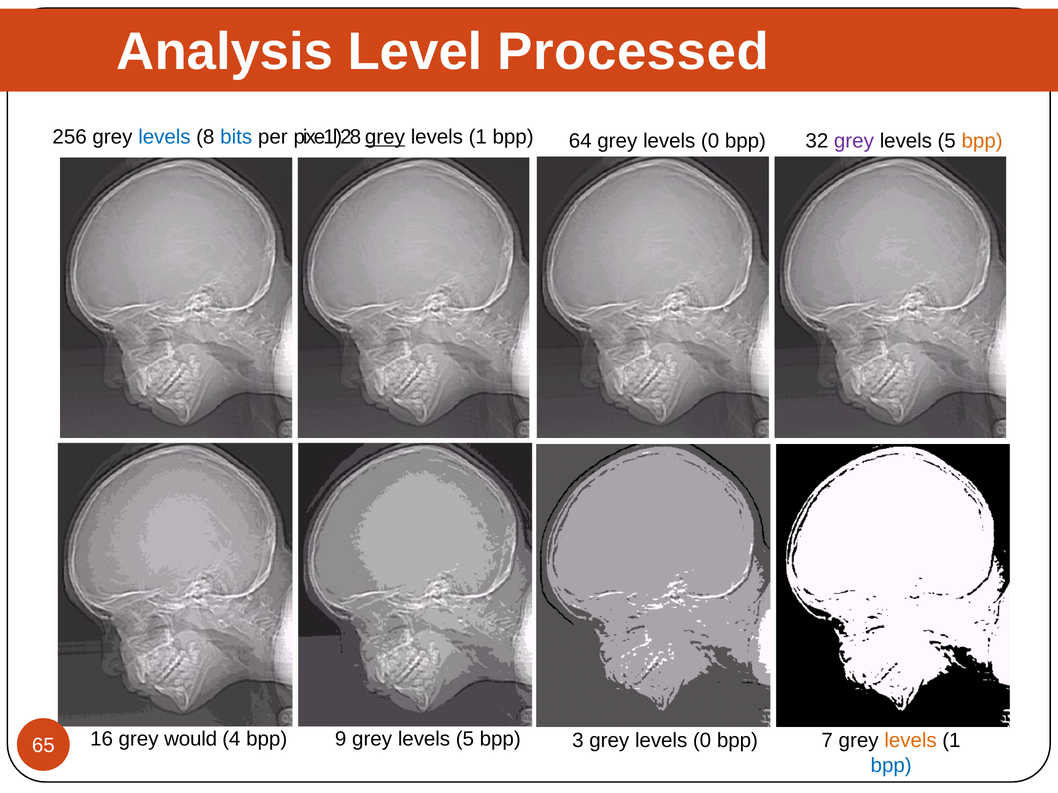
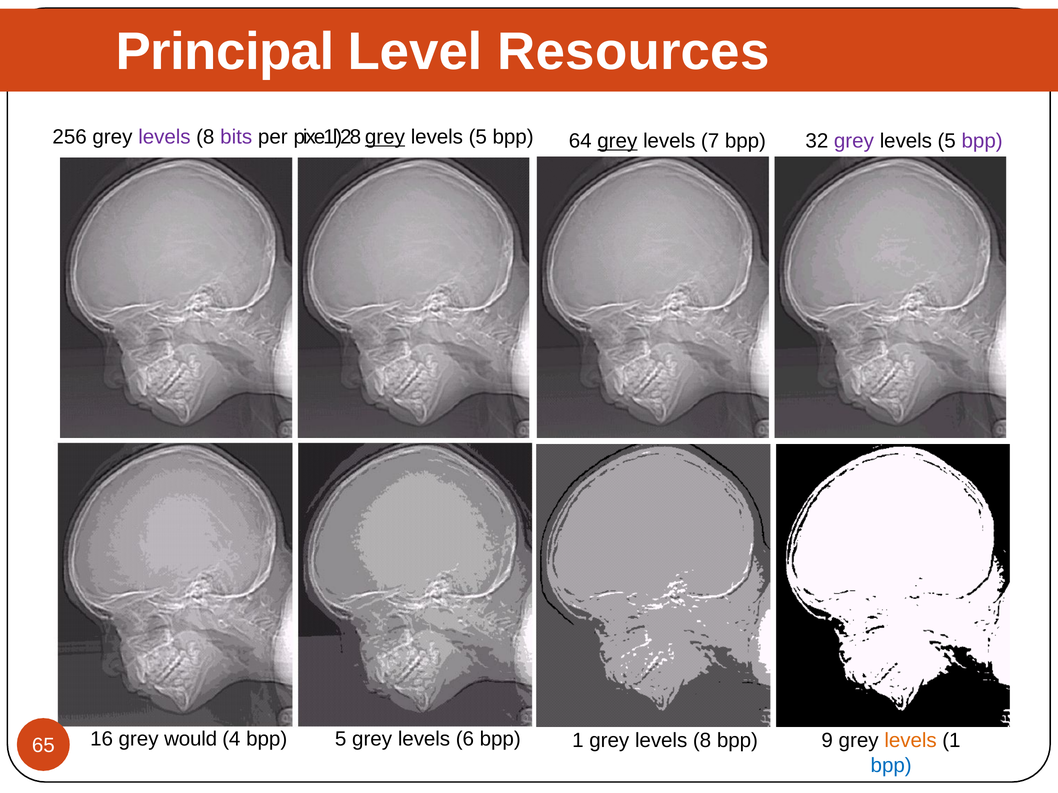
Analysis: Analysis -> Principal
Processed: Processed -> Resources
levels at (164, 137) colour: blue -> purple
bits colour: blue -> purple
1 at (478, 137): 1 -> 5
grey at (617, 141) underline: none -> present
0 at (710, 141): 0 -> 7
bpp at (982, 141) colour: orange -> purple
bpp 9: 9 -> 5
5 at (465, 739): 5 -> 6
bpp 3: 3 -> 1
0 at (702, 741): 0 -> 8
7: 7 -> 9
